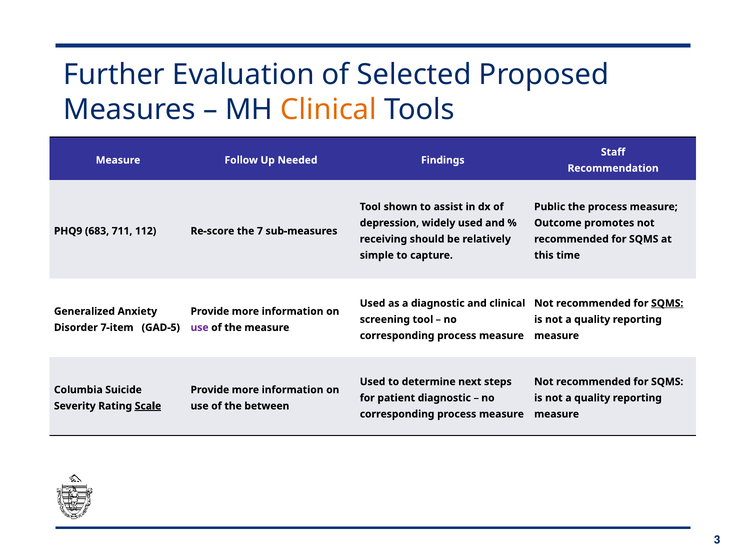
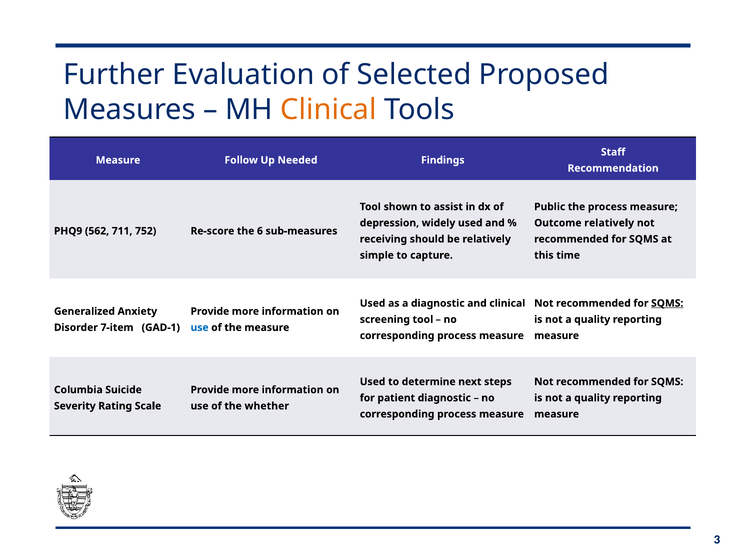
Outcome promotes: promotes -> relatively
683: 683 -> 562
112: 112 -> 752
7: 7 -> 6
GAD-5: GAD-5 -> GAD-1
use at (200, 327) colour: purple -> blue
Scale underline: present -> none
between: between -> whether
